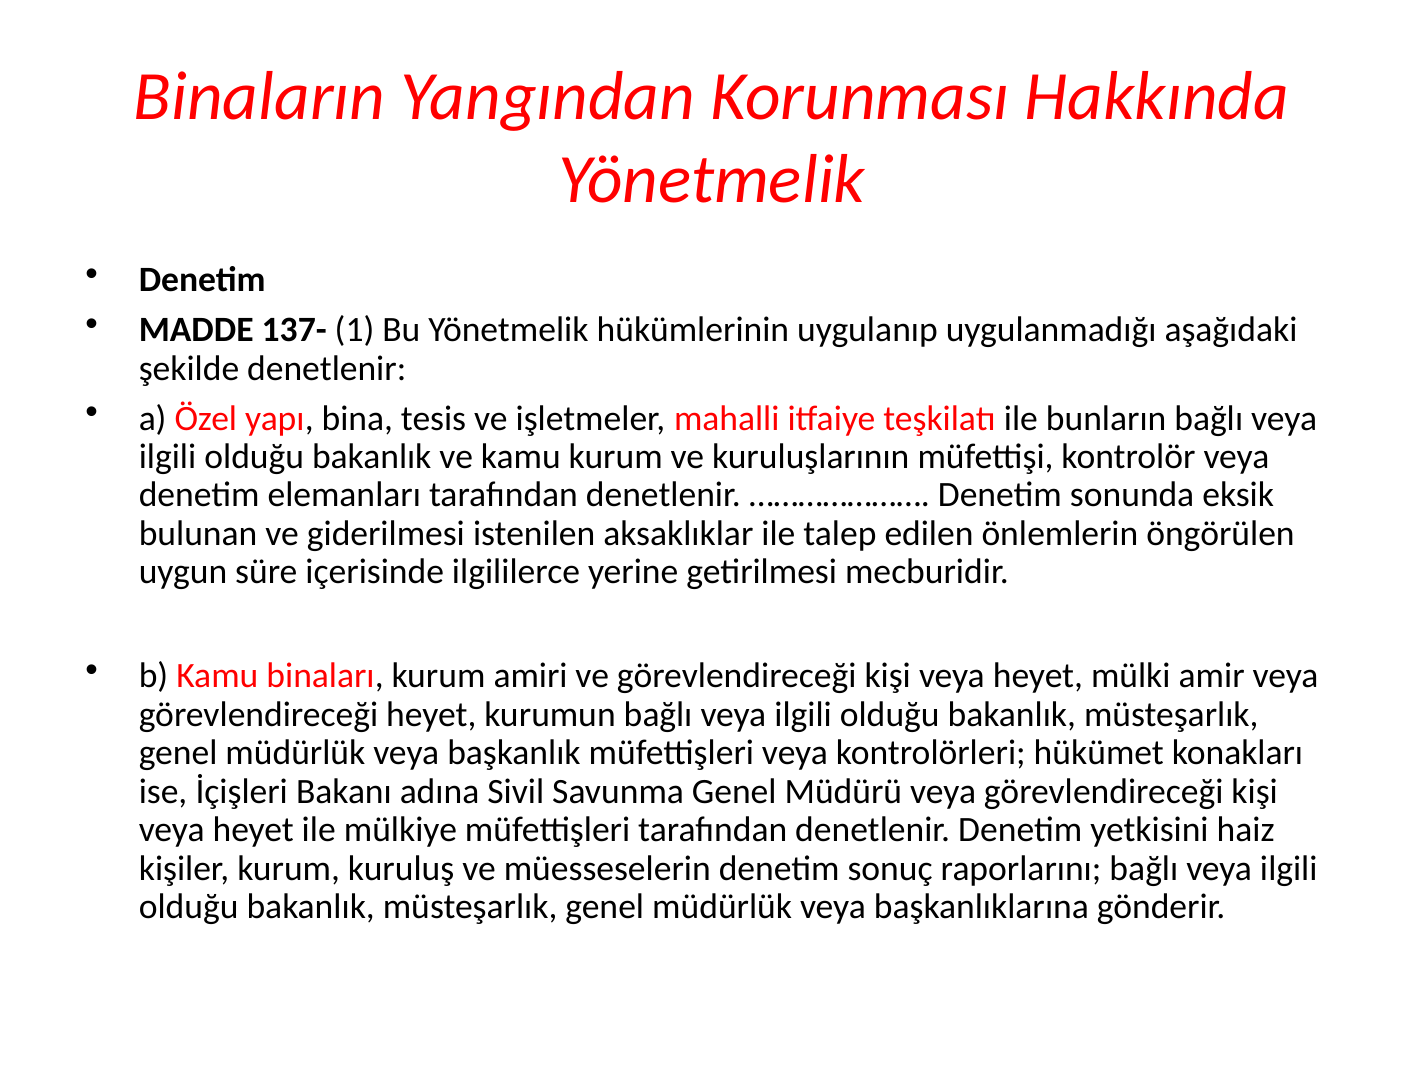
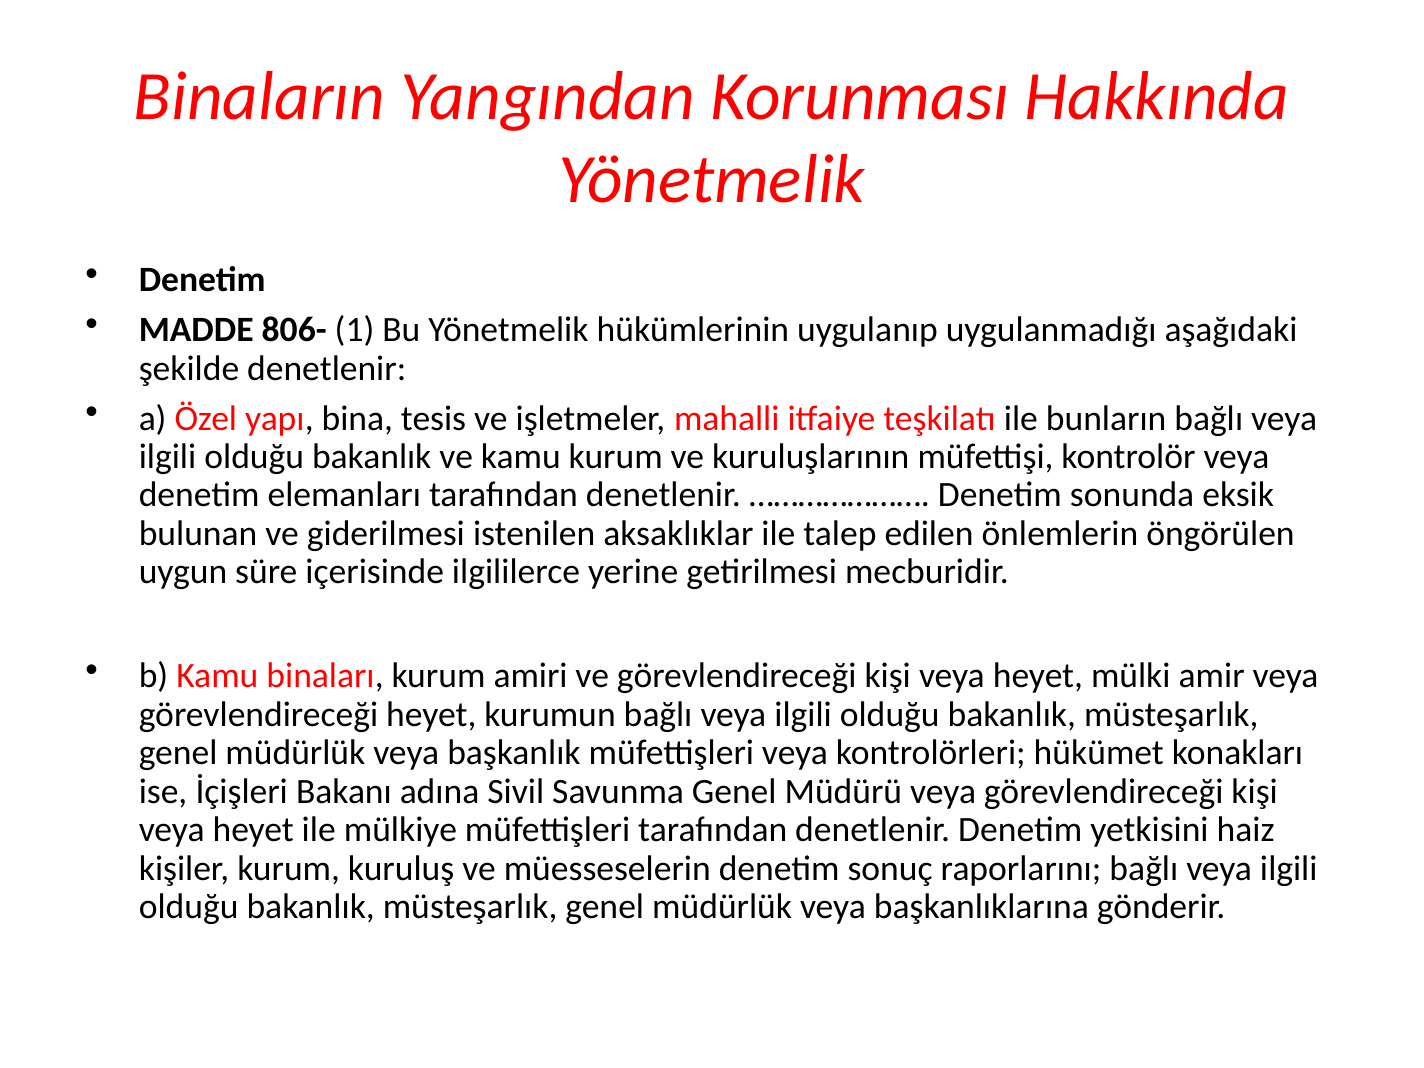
137-: 137- -> 806-
